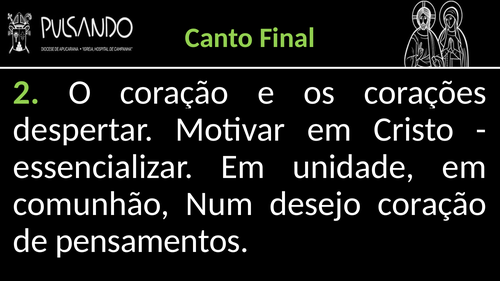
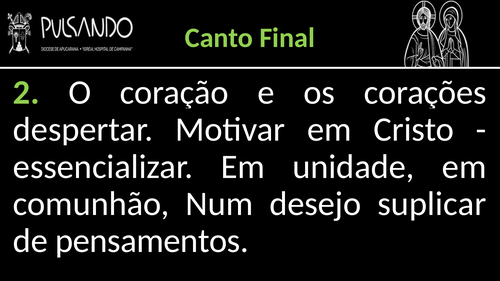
desejo coração: coração -> suplicar
